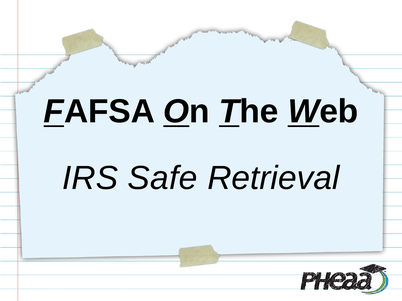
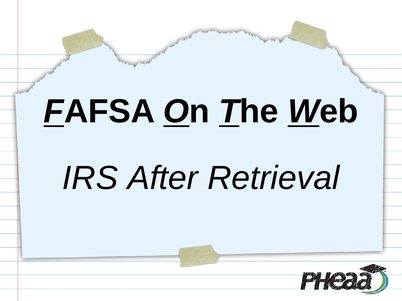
Safe: Safe -> After
